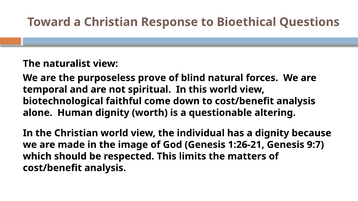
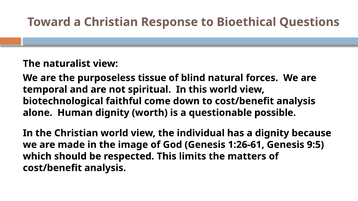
prove: prove -> tissue
altering: altering -> possible
1:26-21: 1:26-21 -> 1:26-61
9:7: 9:7 -> 9:5
